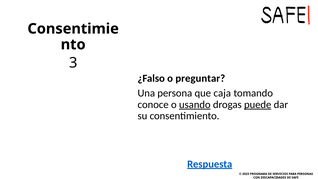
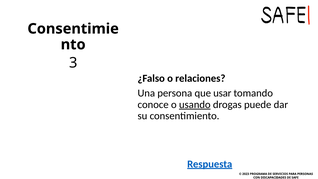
preguntar: preguntar -> relaciones
caja: caja -> usar
puede underline: present -> none
